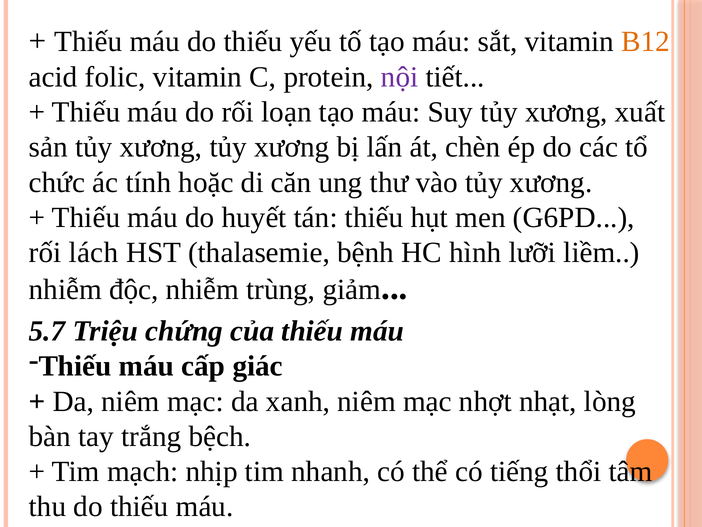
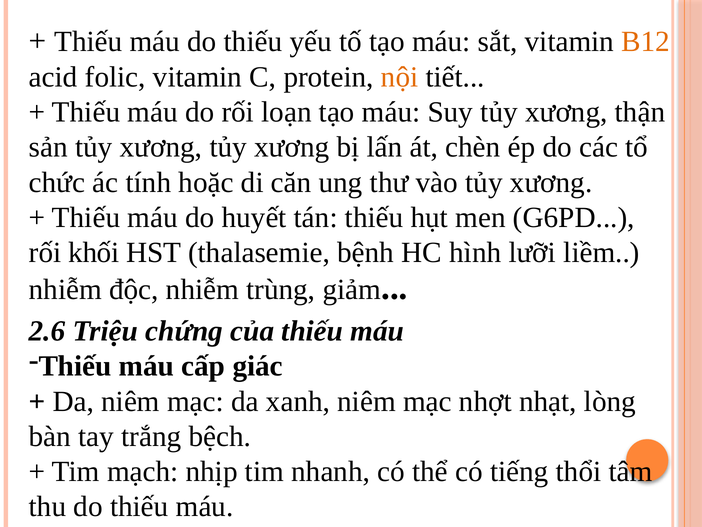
nội colour: purple -> orange
xuất: xuất -> thận
lách: lách -> khối
5.7: 5.7 -> 2.6
